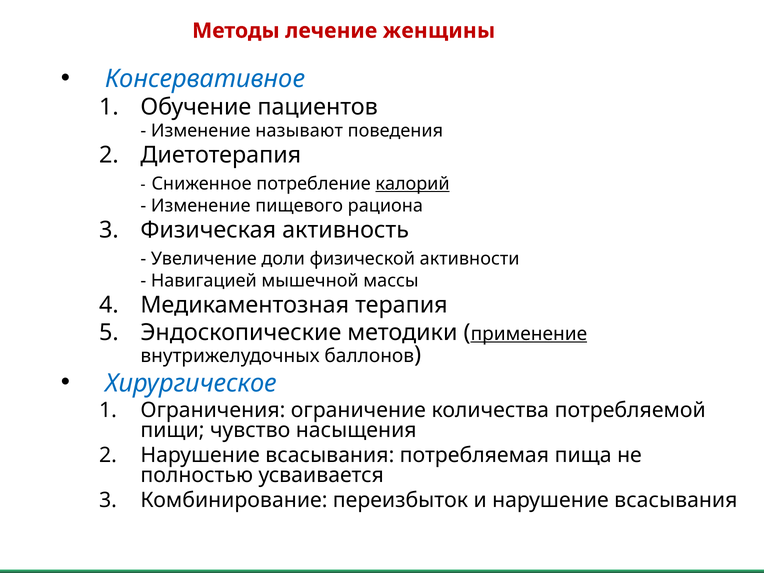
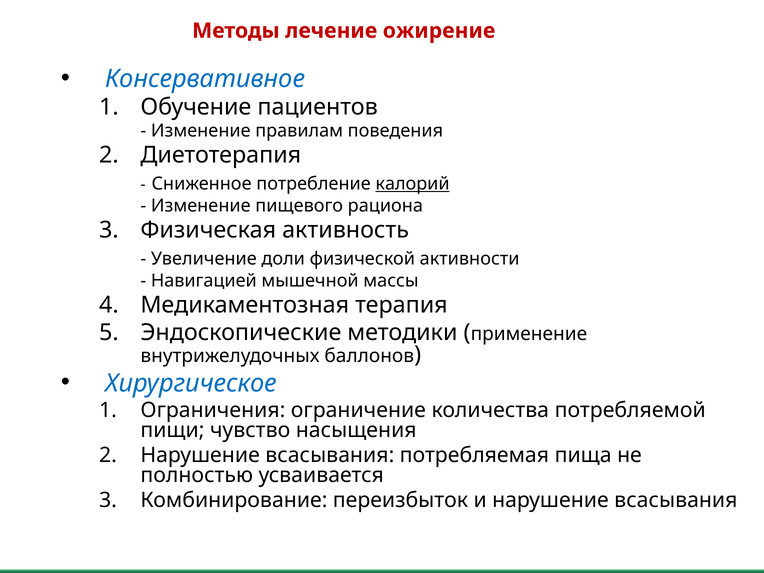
женщины: женщины -> ожирение
называют: называют -> правилам
применение underline: present -> none
